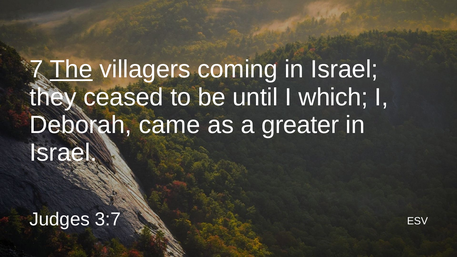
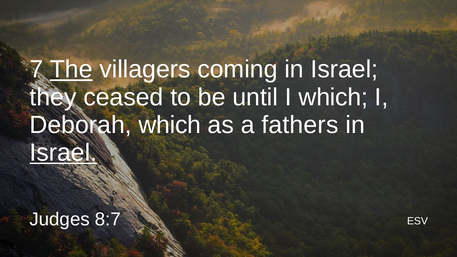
Deborah came: came -> which
greater: greater -> fathers
Israel at (63, 153) underline: none -> present
3:7: 3:7 -> 8:7
